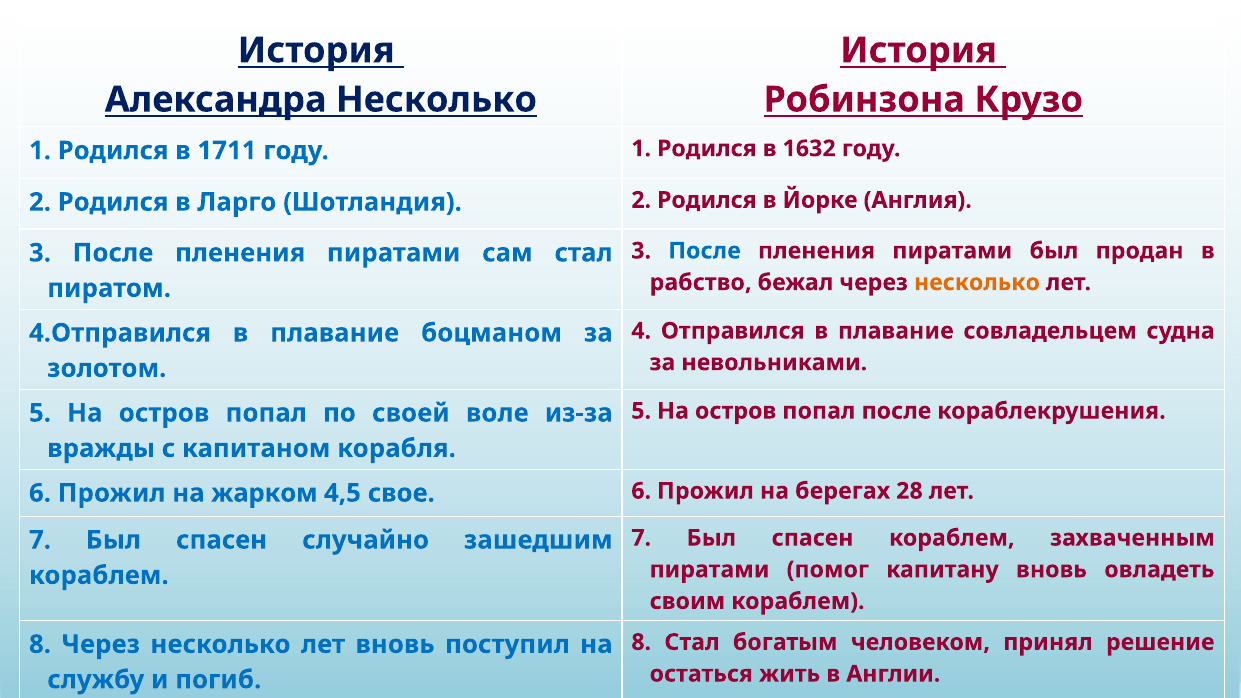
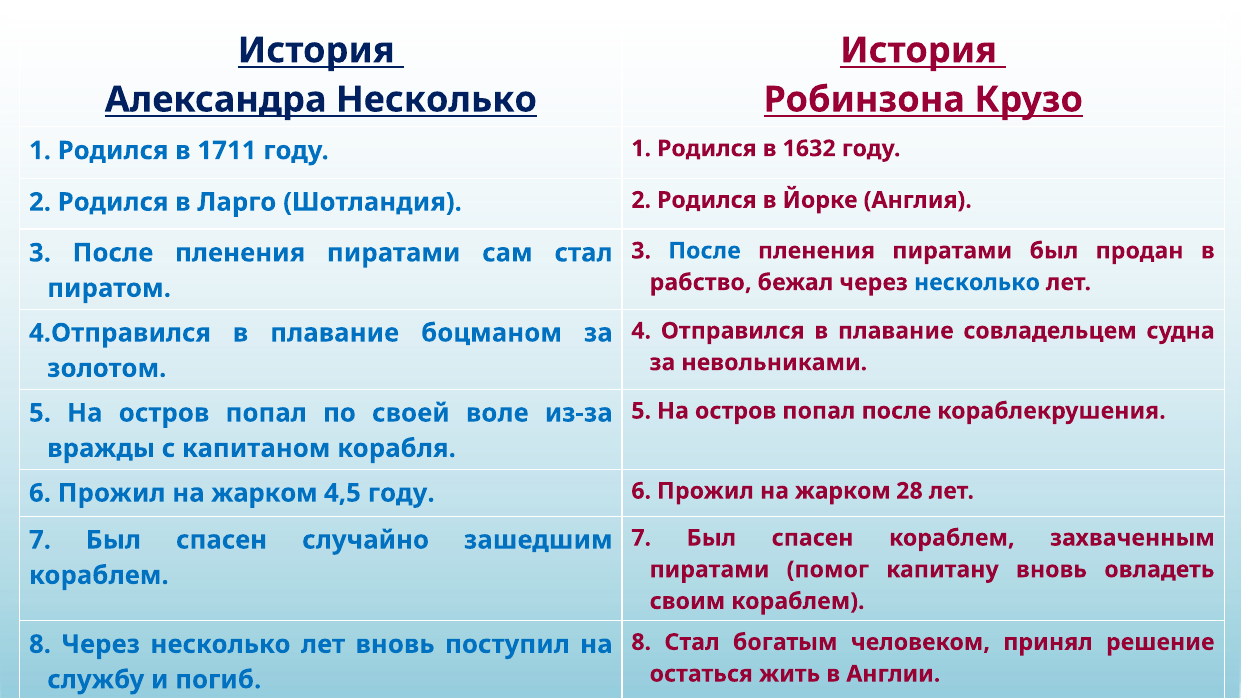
несколько at (977, 283) colour: orange -> blue
4,5 свое: свое -> году
берегах at (843, 491): берегах -> жарком
